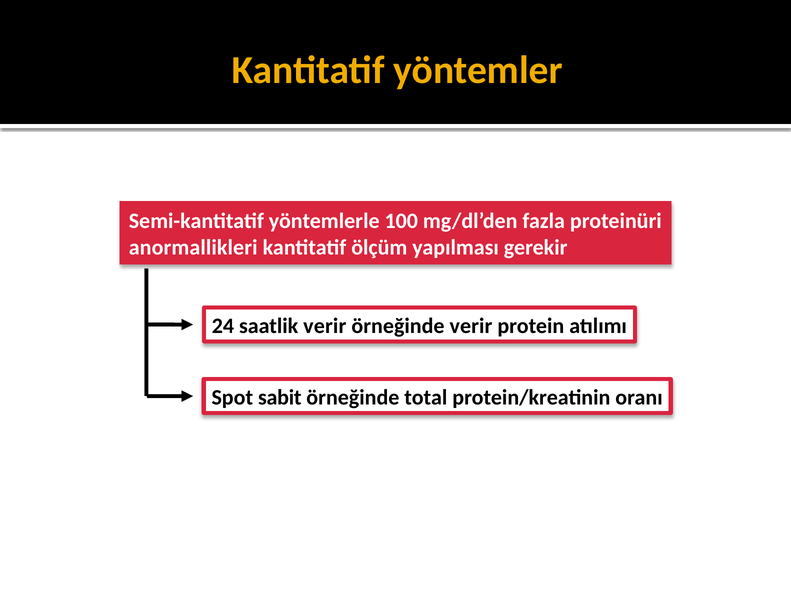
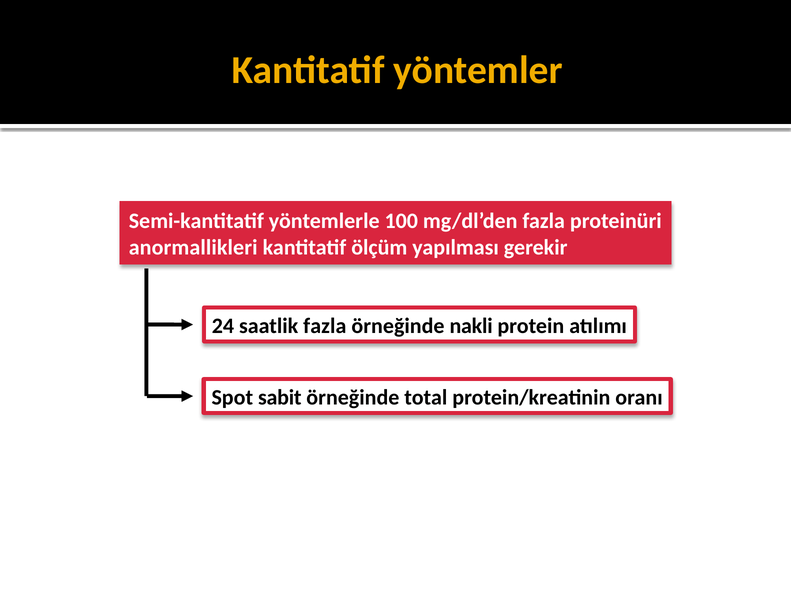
saatlik verir: verir -> fazla
örneğinde verir: verir -> nakli
